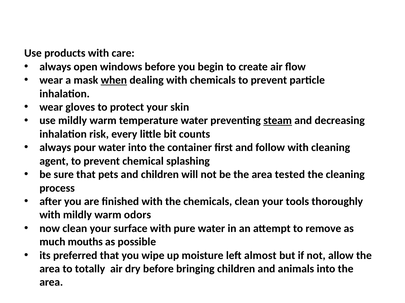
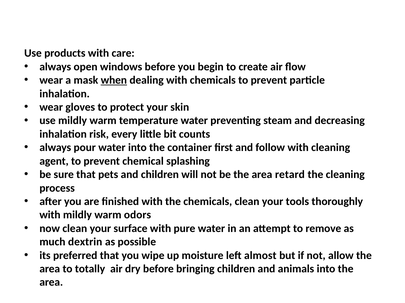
steam underline: present -> none
tested: tested -> retard
mouths: mouths -> dextrin
